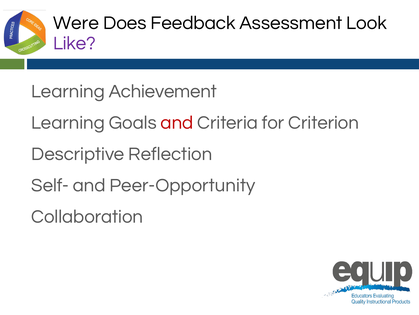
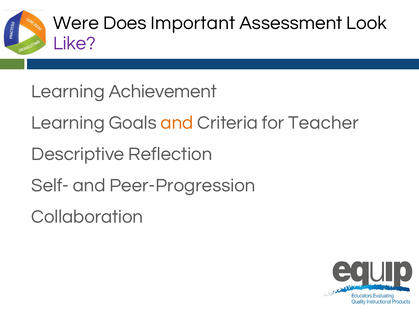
Feedback: Feedback -> Important
and at (177, 122) colour: red -> orange
Criterion: Criterion -> Teacher
Peer-Opportunity: Peer-Opportunity -> Peer-Progression
